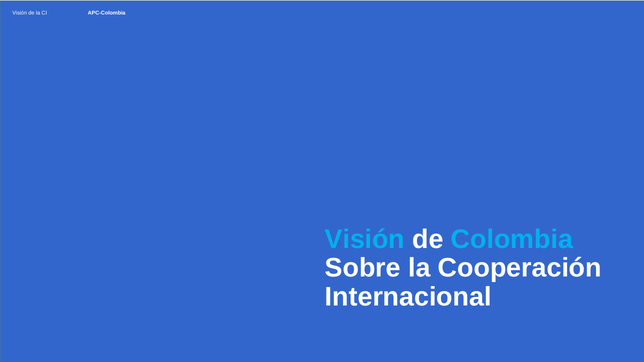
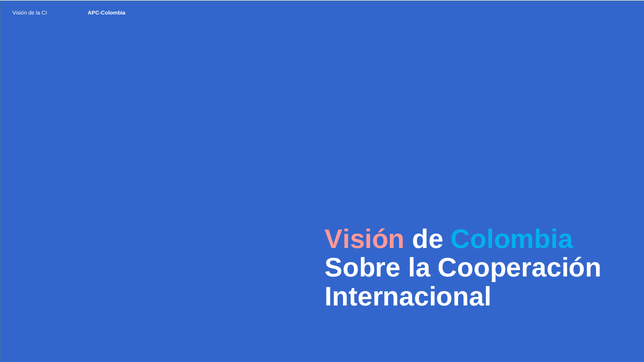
Visión at (365, 239) colour: light blue -> pink
